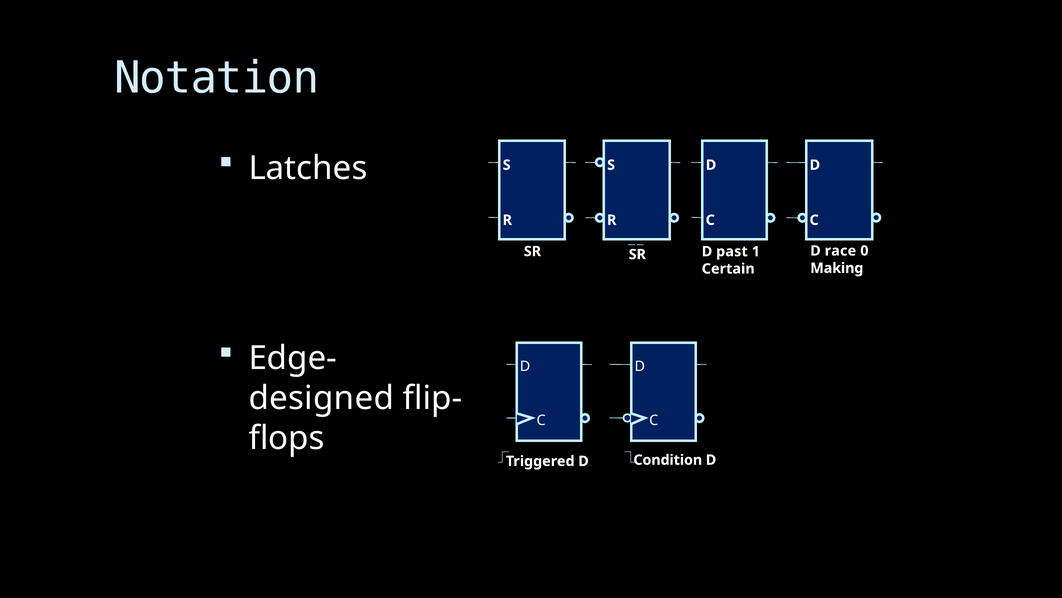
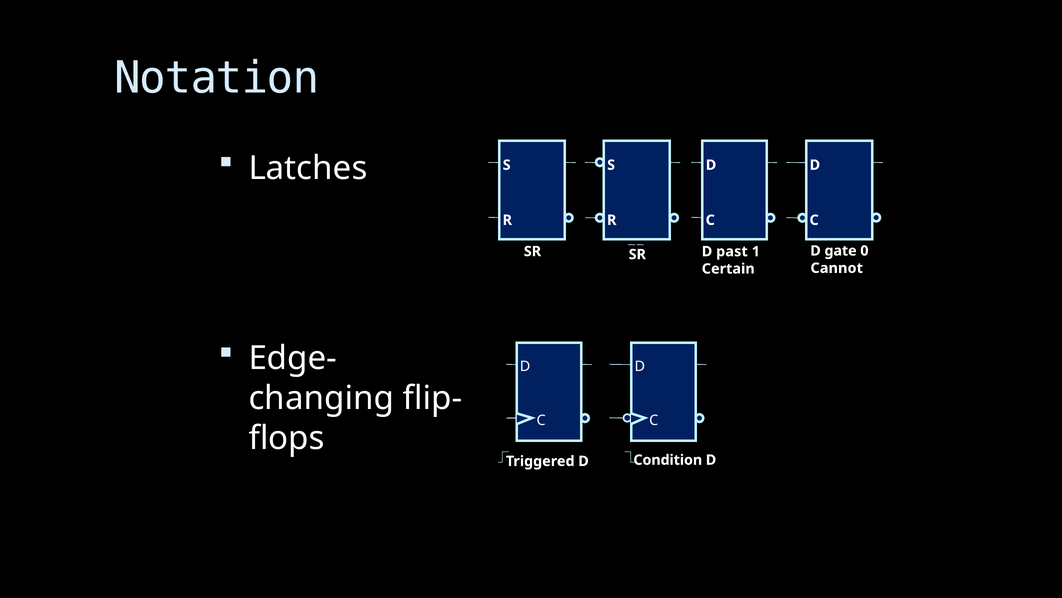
race: race -> gate
Making: Making -> Cannot
designed: designed -> changing
